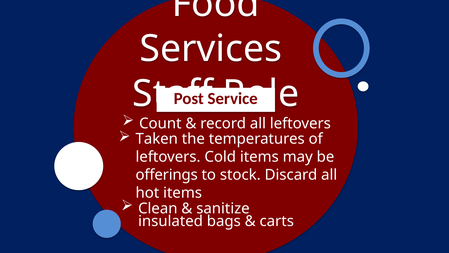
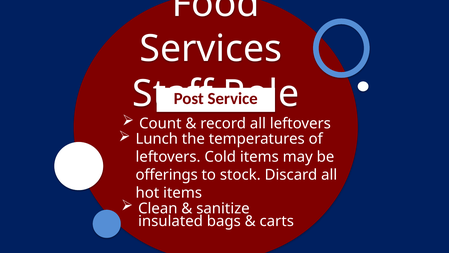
Taken: Taken -> Lunch
